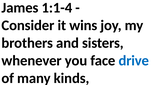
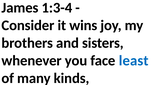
1:1-4: 1:1-4 -> 1:3-4
drive: drive -> least
